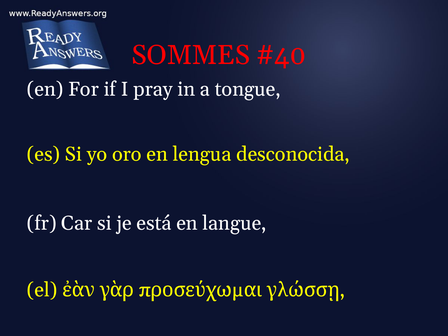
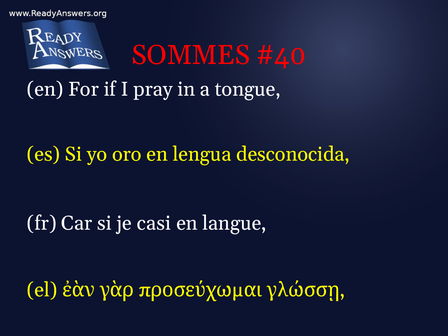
está: está -> casi
